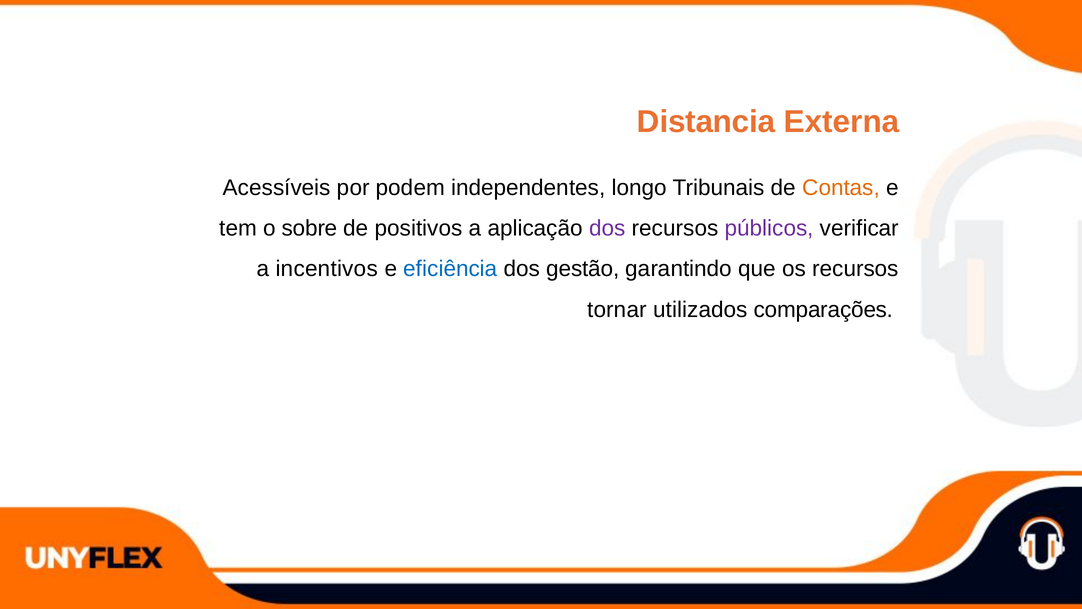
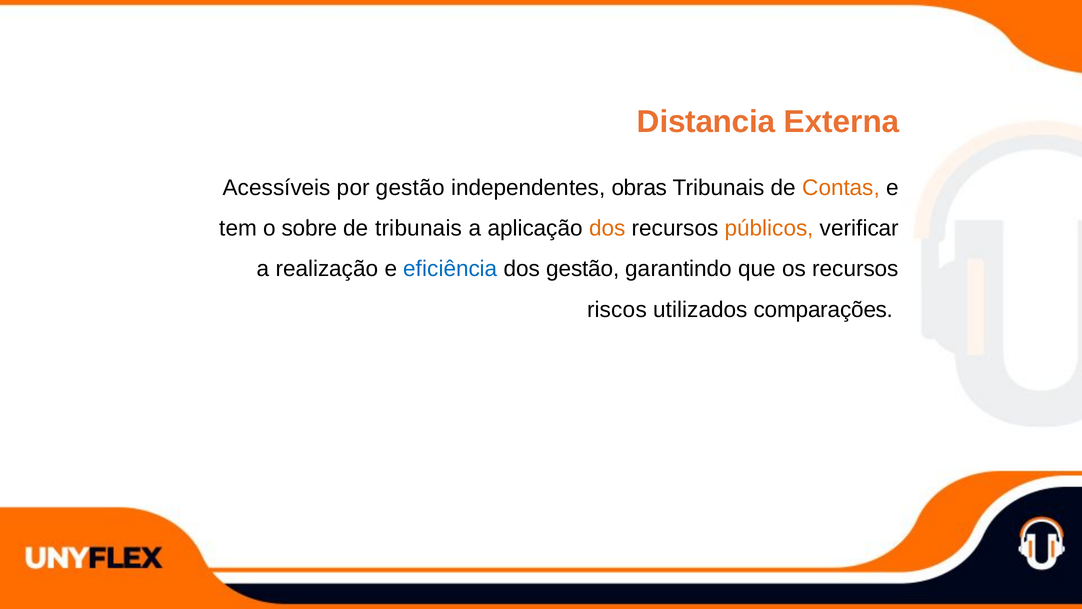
por podem: podem -> gestão
longo: longo -> obras
de positivos: positivos -> tribunais
dos at (607, 228) colour: purple -> orange
públicos colour: purple -> orange
incentivos: incentivos -> realização
tornar: tornar -> riscos
